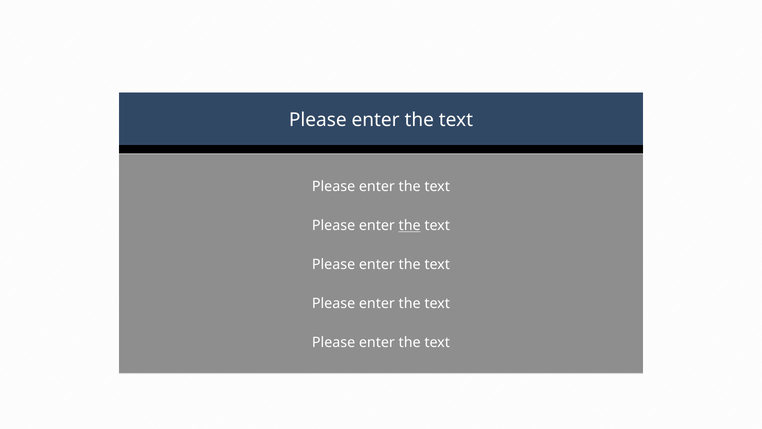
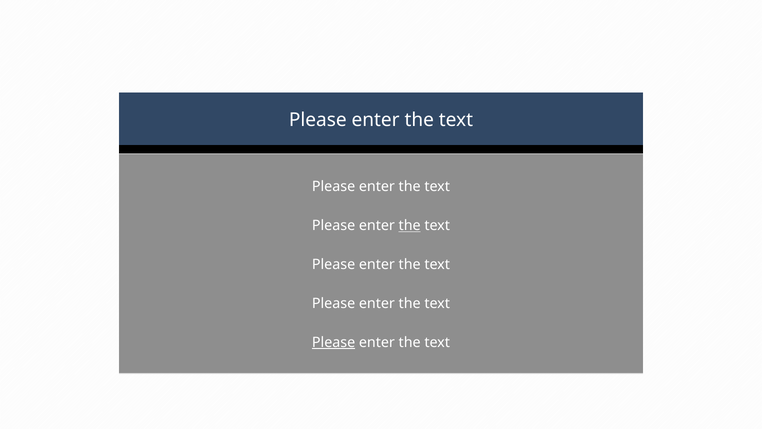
Please at (334, 342) underline: none -> present
